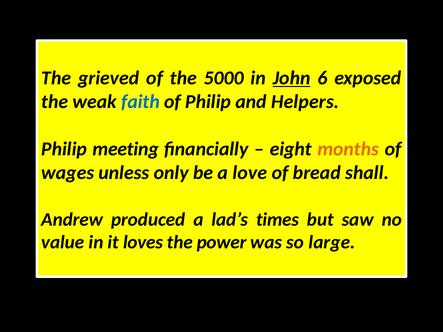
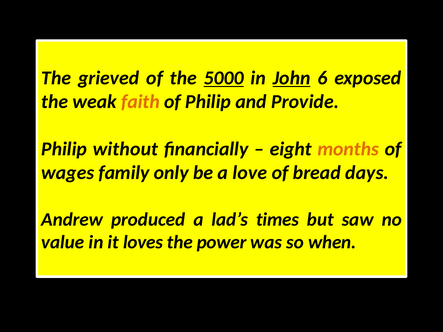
5000 underline: none -> present
faith colour: blue -> orange
Helpers: Helpers -> Provide
meeting: meeting -> without
unless: unless -> family
shall: shall -> days
large: large -> when
